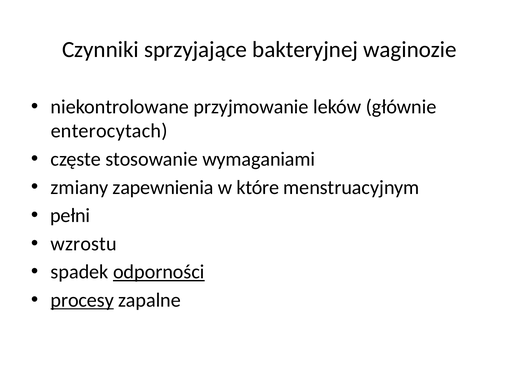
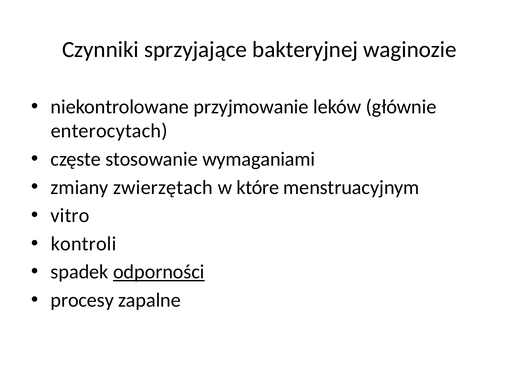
zapewnienia: zapewnienia -> zwierzętach
pełni: pełni -> vitro
wzrostu: wzrostu -> kontroli
procesy underline: present -> none
